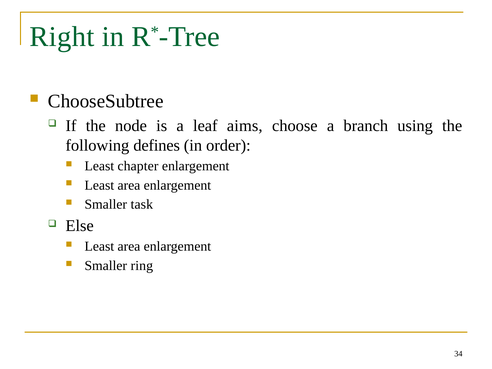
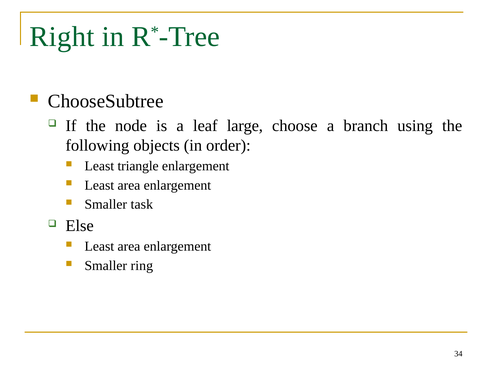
aims: aims -> large
defines: defines -> objects
chapter: chapter -> triangle
